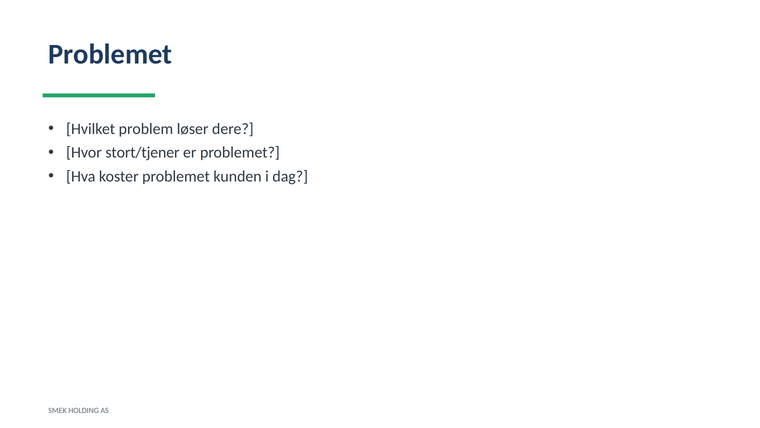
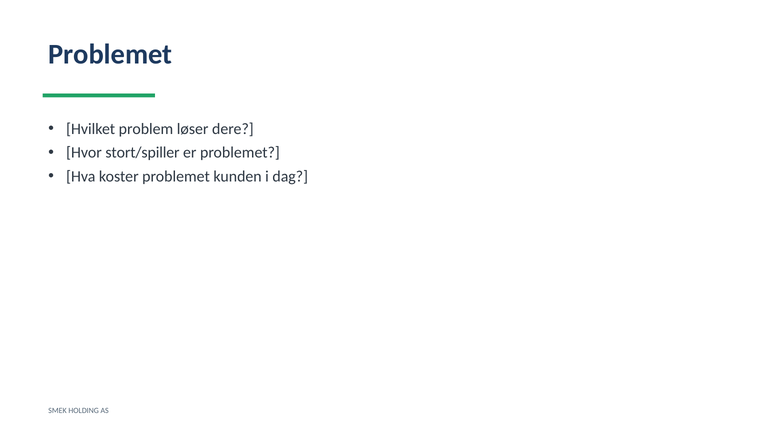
stort/tjener: stort/tjener -> stort/spiller
